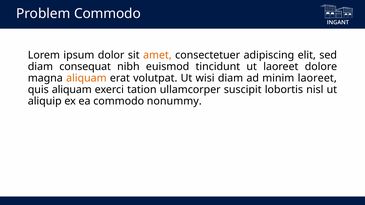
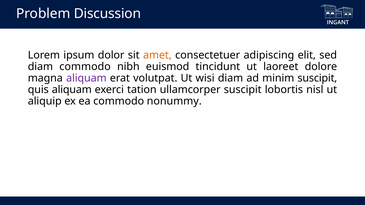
Problem Commodo: Commodo -> Discussion
diam consequat: consequat -> commodo
aliquam at (86, 78) colour: orange -> purple
minim laoreet: laoreet -> suscipit
